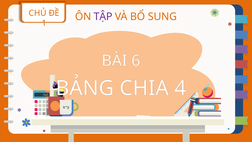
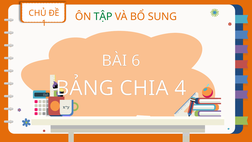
TẬP colour: purple -> green
